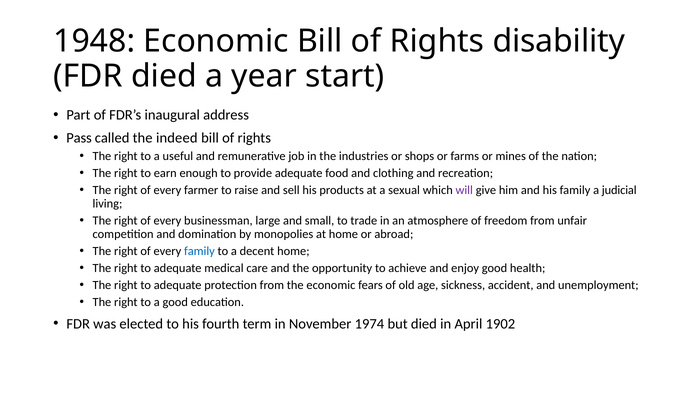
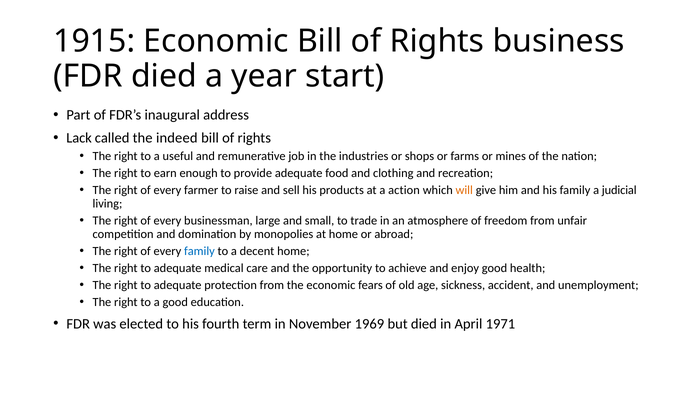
1948: 1948 -> 1915
disability: disability -> business
Pass: Pass -> Lack
sexual: sexual -> action
will colour: purple -> orange
1974: 1974 -> 1969
1902: 1902 -> 1971
